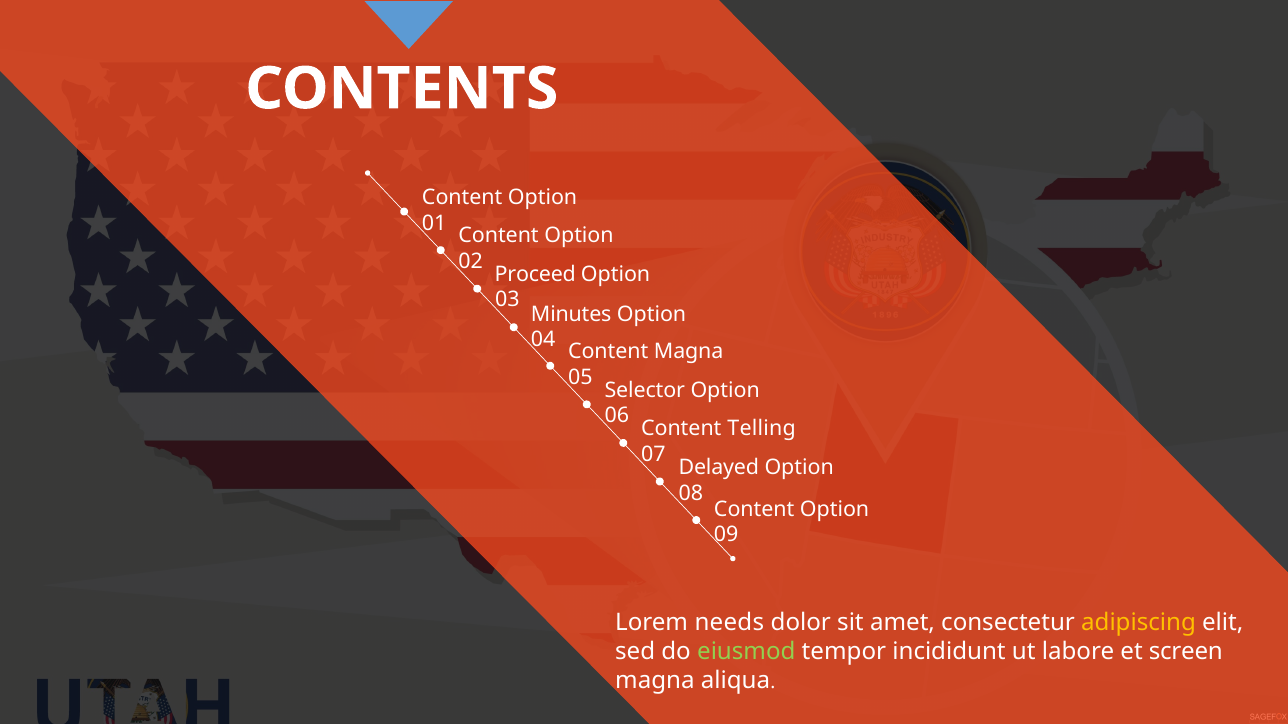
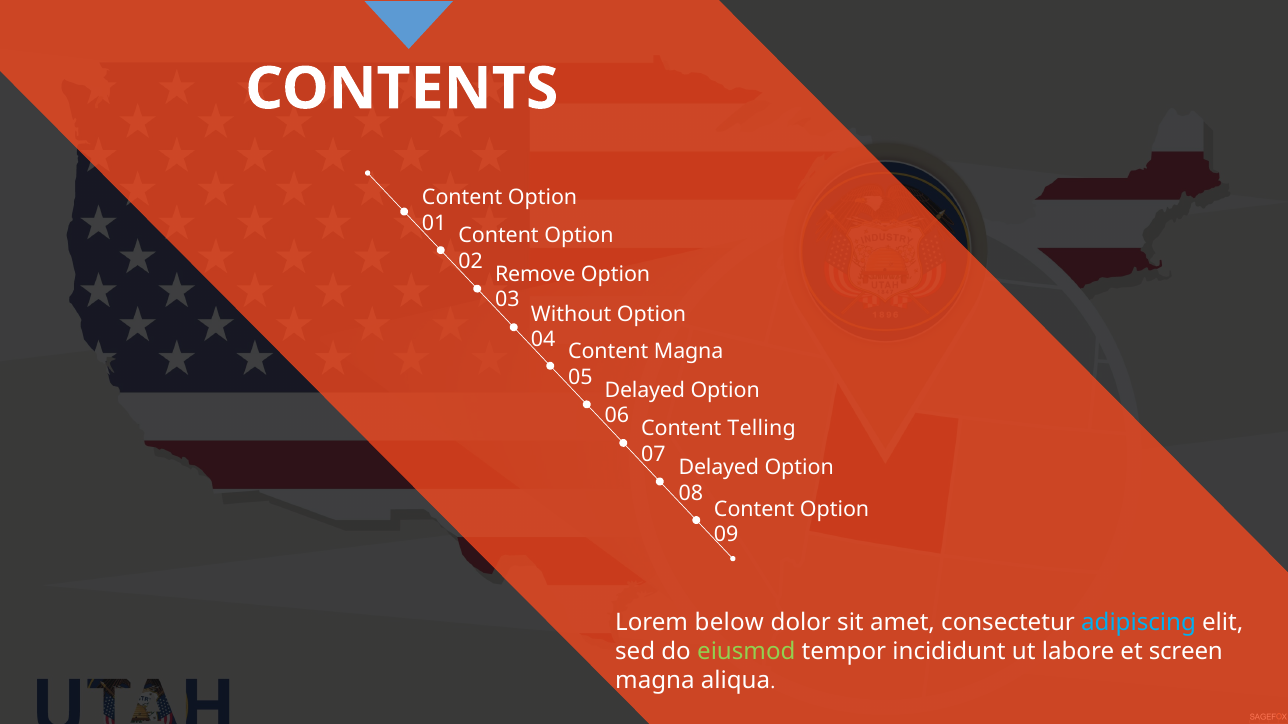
Proceed: Proceed -> Remove
Minutes: Minutes -> Without
Selector at (645, 390): Selector -> Delayed
needs: needs -> below
adipiscing colour: yellow -> light blue
